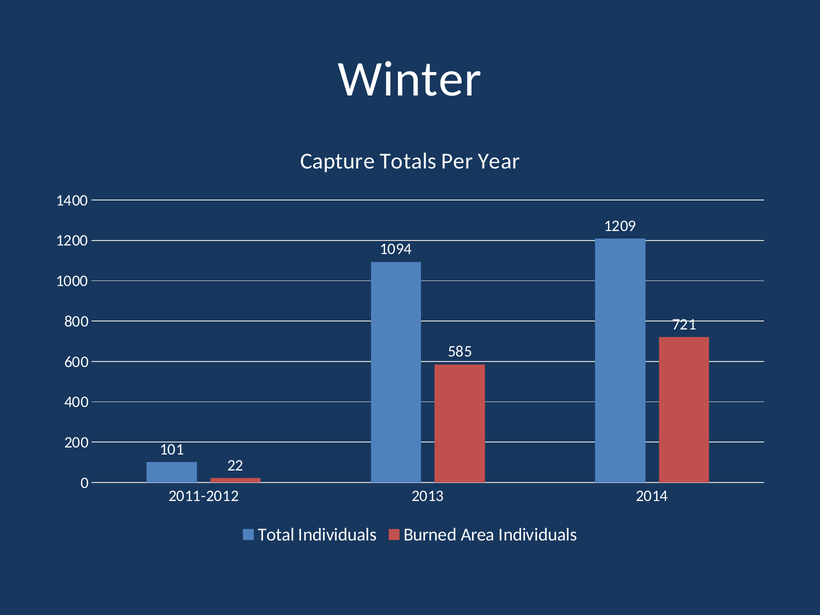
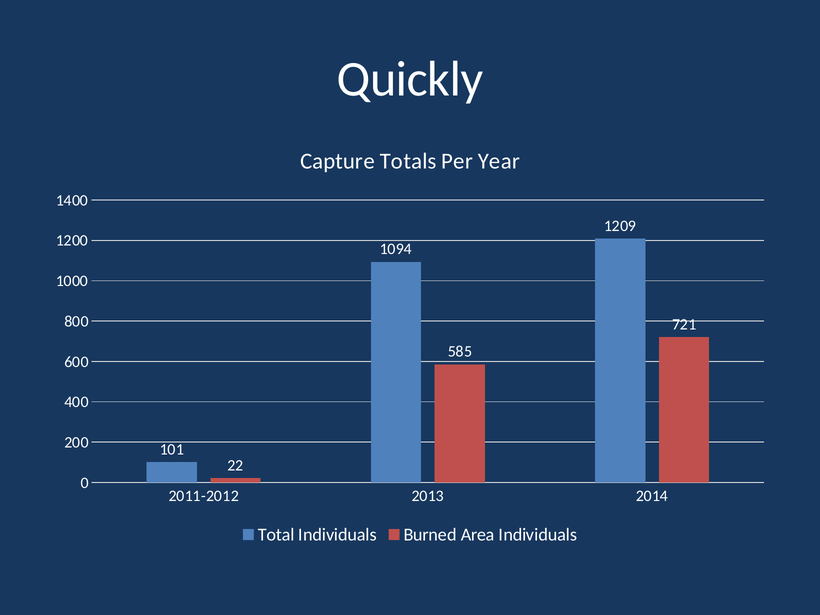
Winter: Winter -> Quickly
